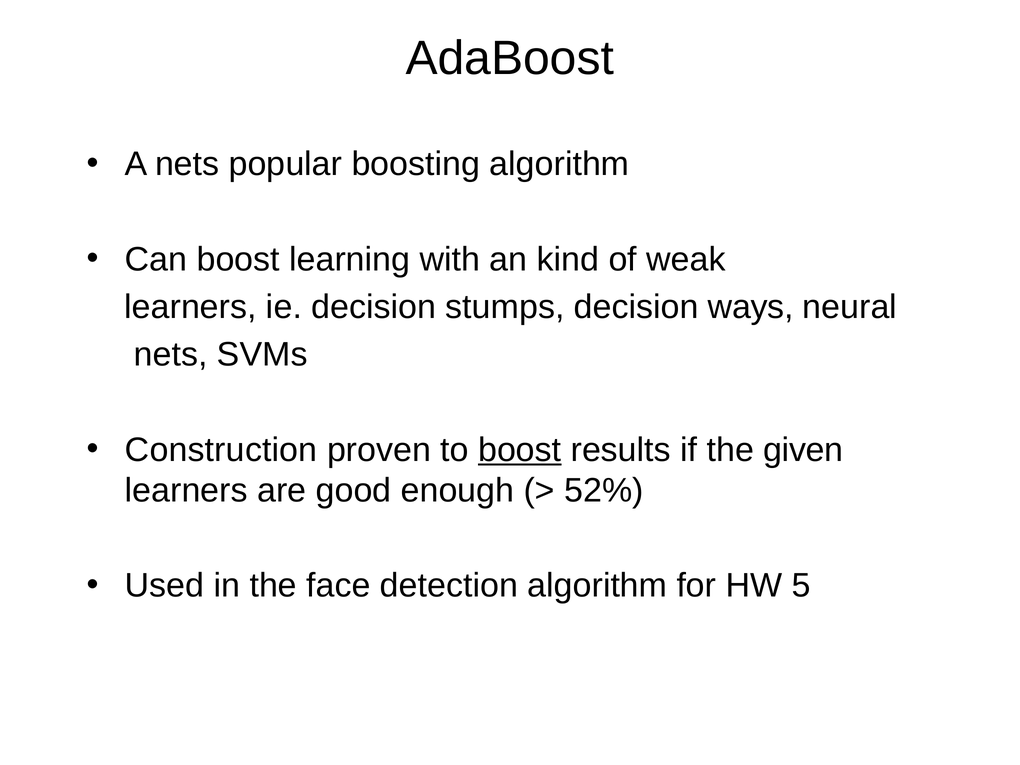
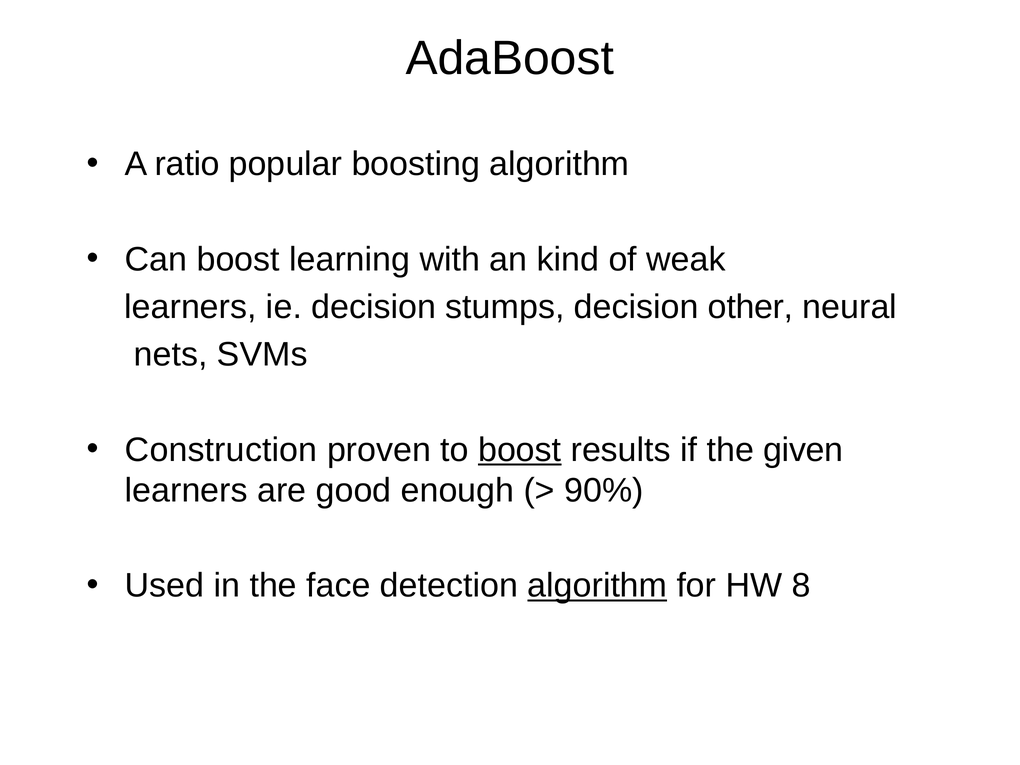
A nets: nets -> ratio
ways: ways -> other
52%: 52% -> 90%
algorithm at (597, 586) underline: none -> present
5: 5 -> 8
